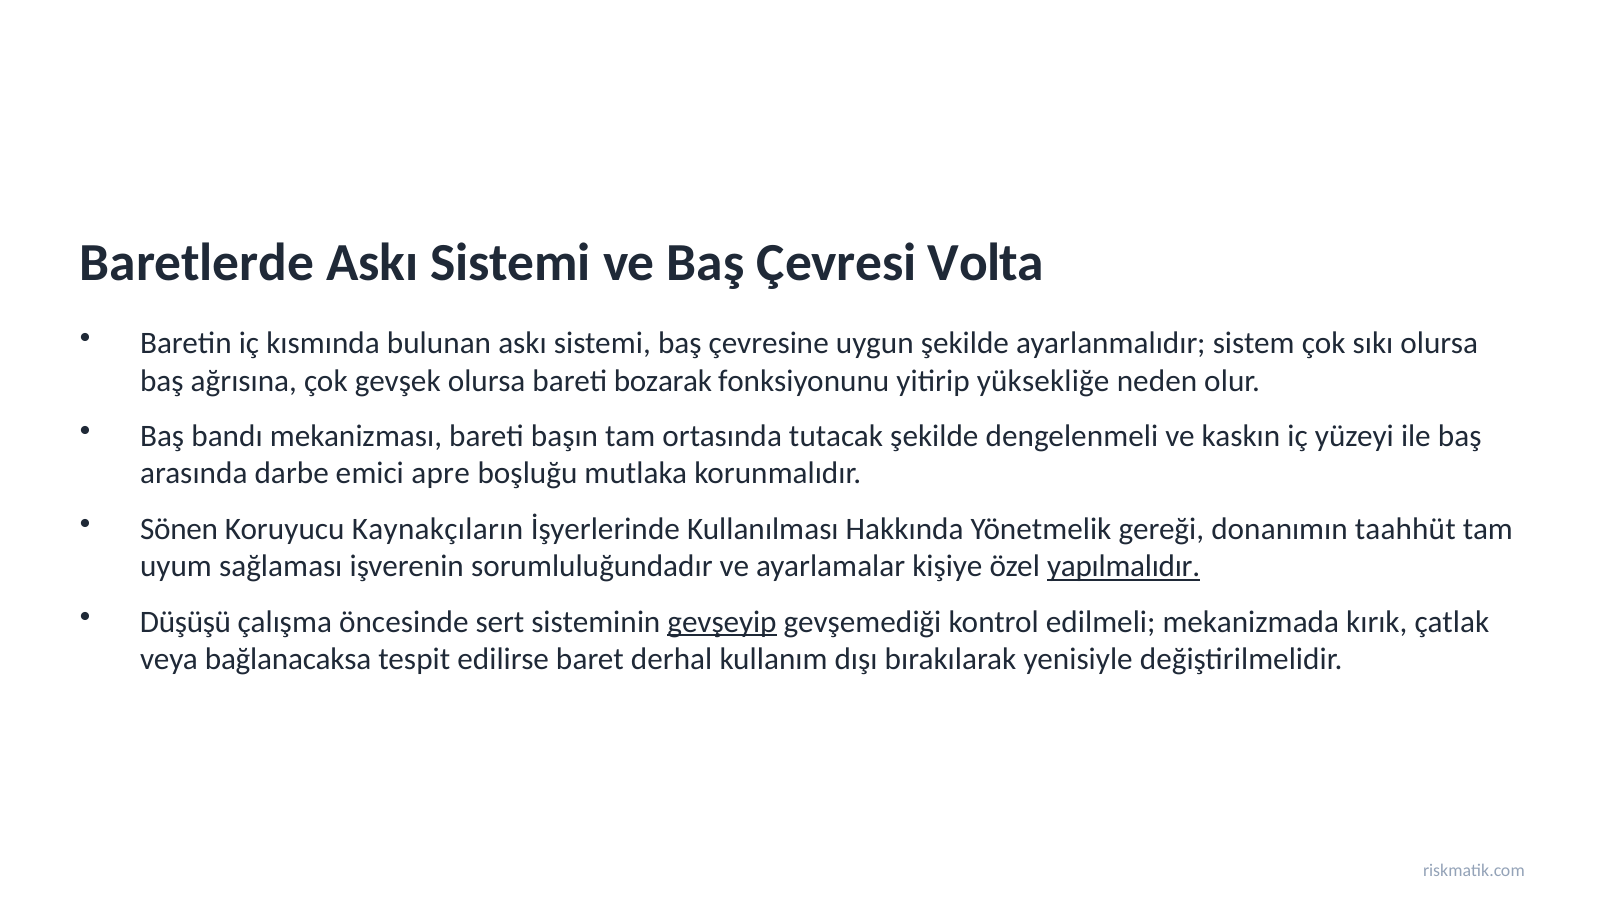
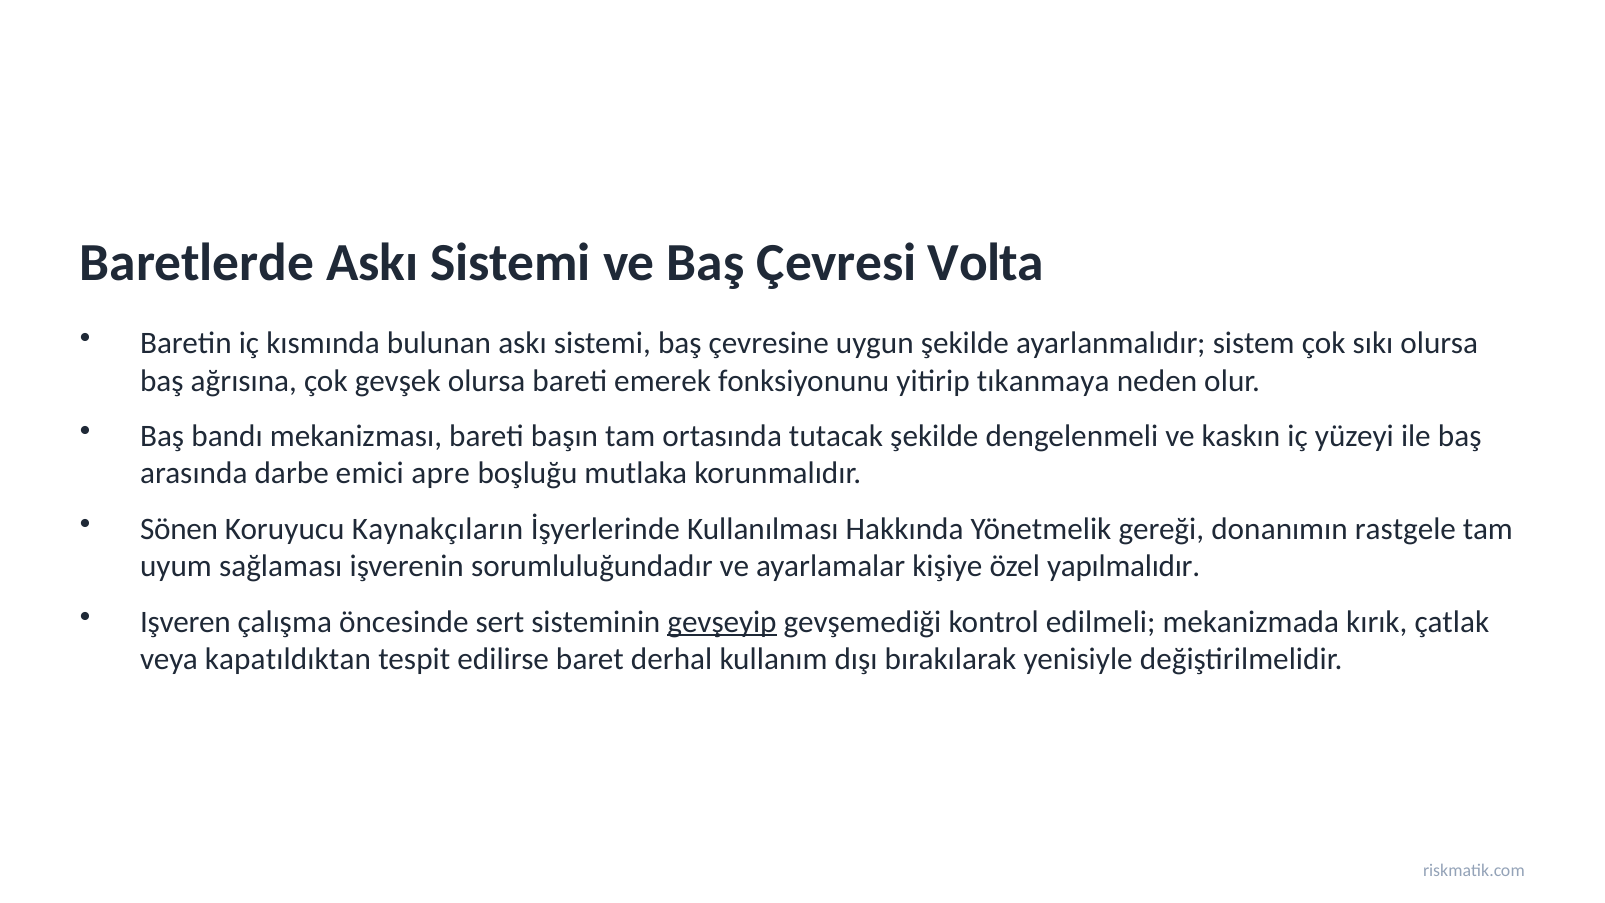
bozarak: bozarak -> emerek
yüksekliğe: yüksekliğe -> tıkanmaya
taahhüt: taahhüt -> rastgele
yapılmalıdır underline: present -> none
Düşüşü: Düşüşü -> Işveren
bağlanacaksa: bağlanacaksa -> kapatıldıktan
